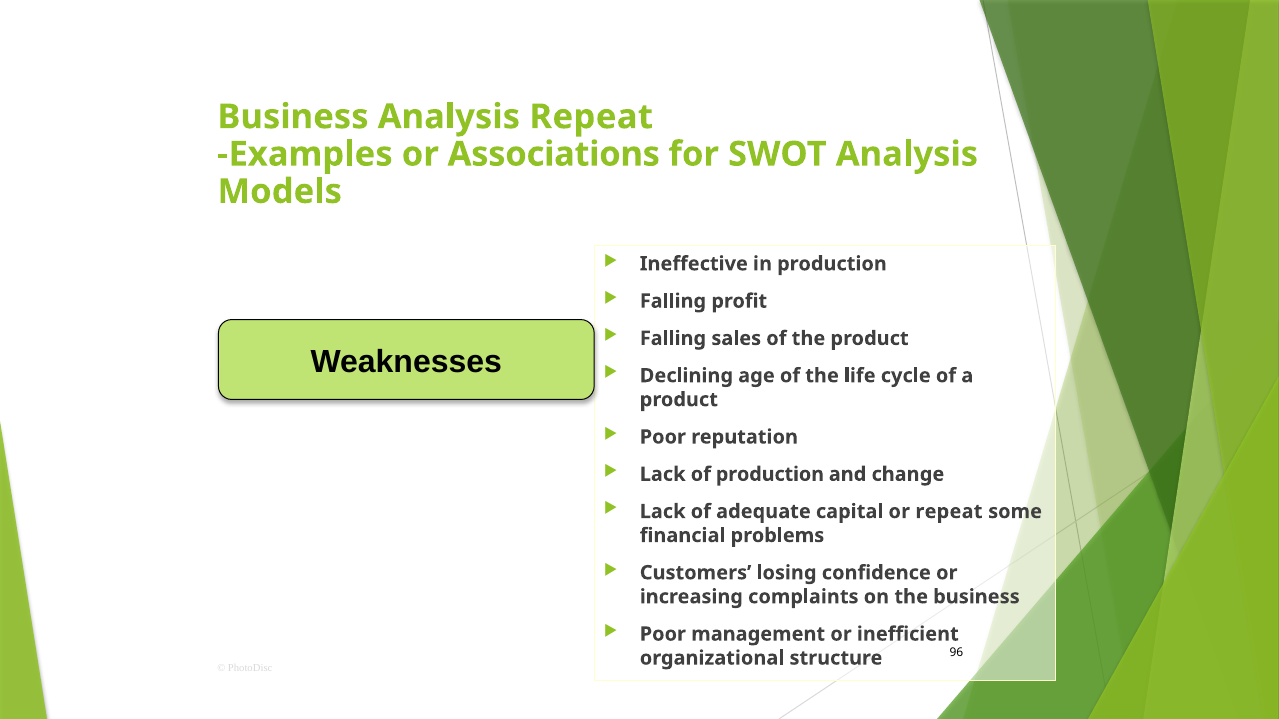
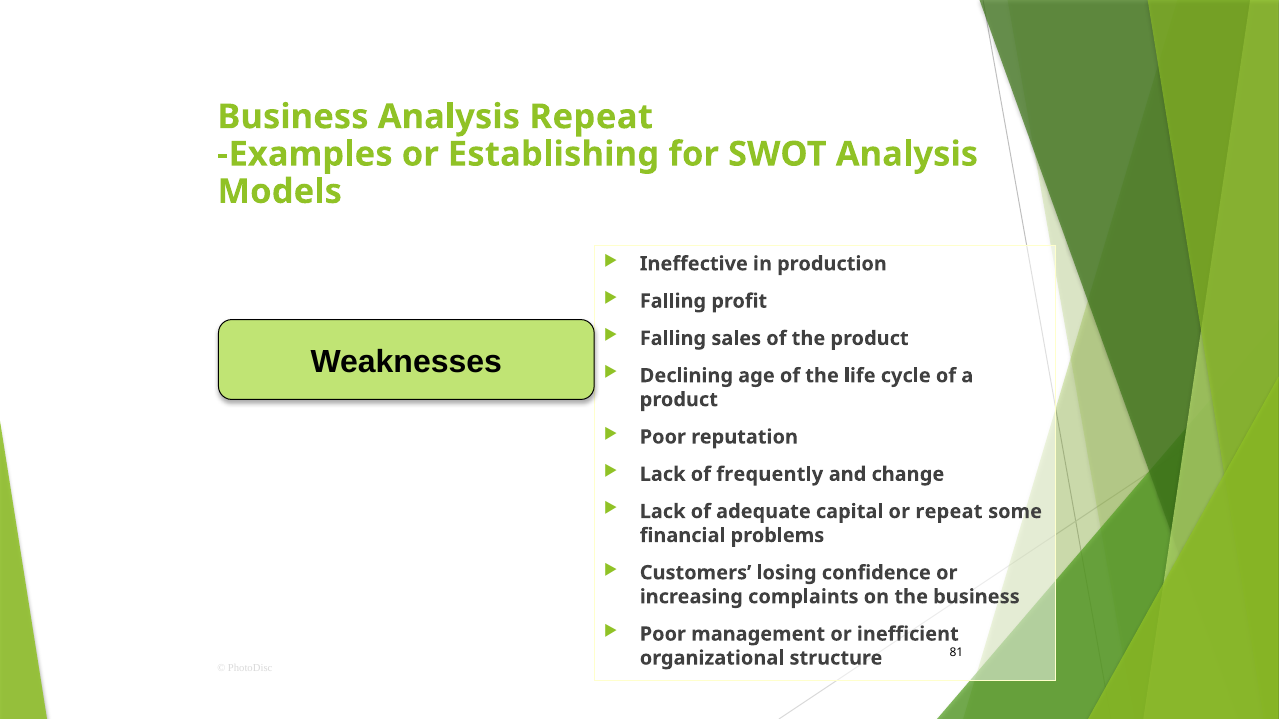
Associations: Associations -> Establishing
of production: production -> frequently
96: 96 -> 81
